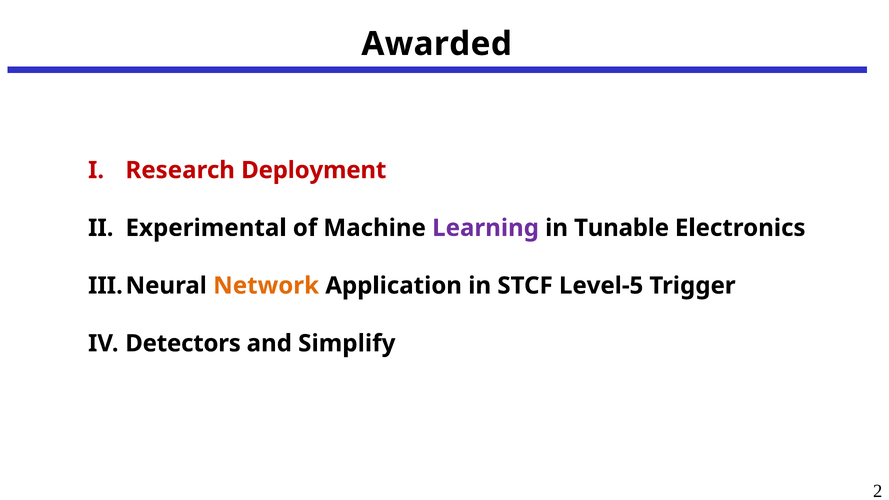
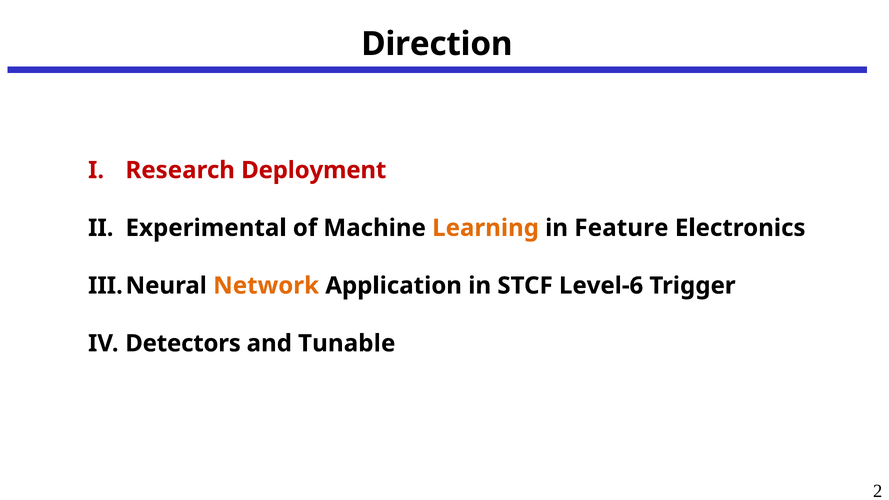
Awarded: Awarded -> Direction
Learning colour: purple -> orange
Tunable: Tunable -> Feature
Level‑5: Level‑5 -> Level‑6
Simplify: Simplify -> Tunable
